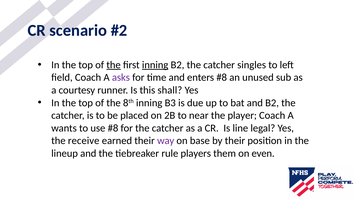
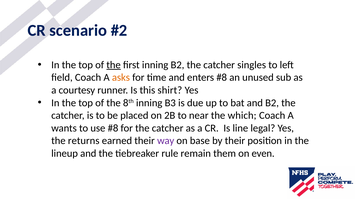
inning at (155, 65) underline: present -> none
asks colour: purple -> orange
shall: shall -> shirt
player: player -> which
receive: receive -> returns
players: players -> remain
